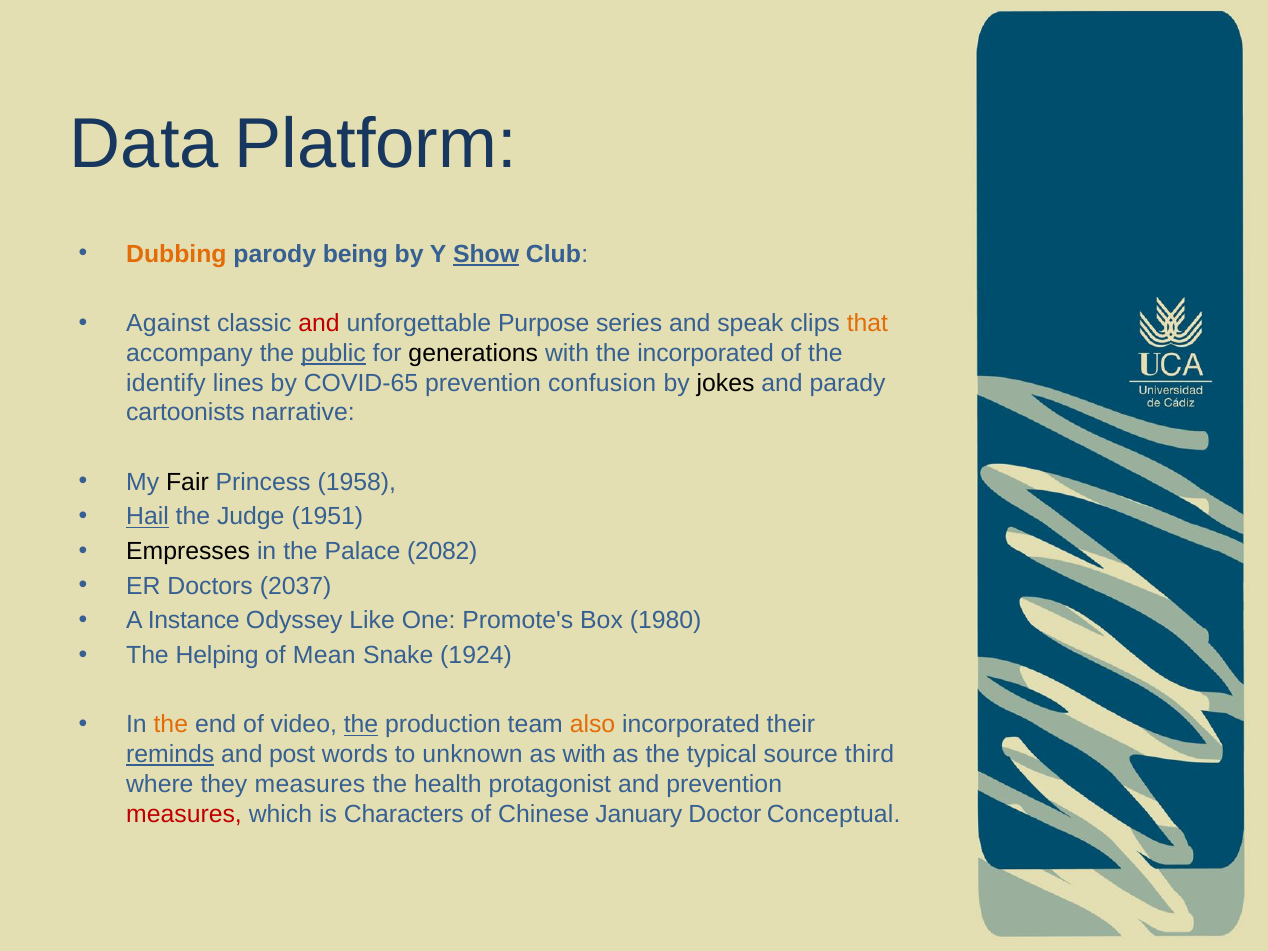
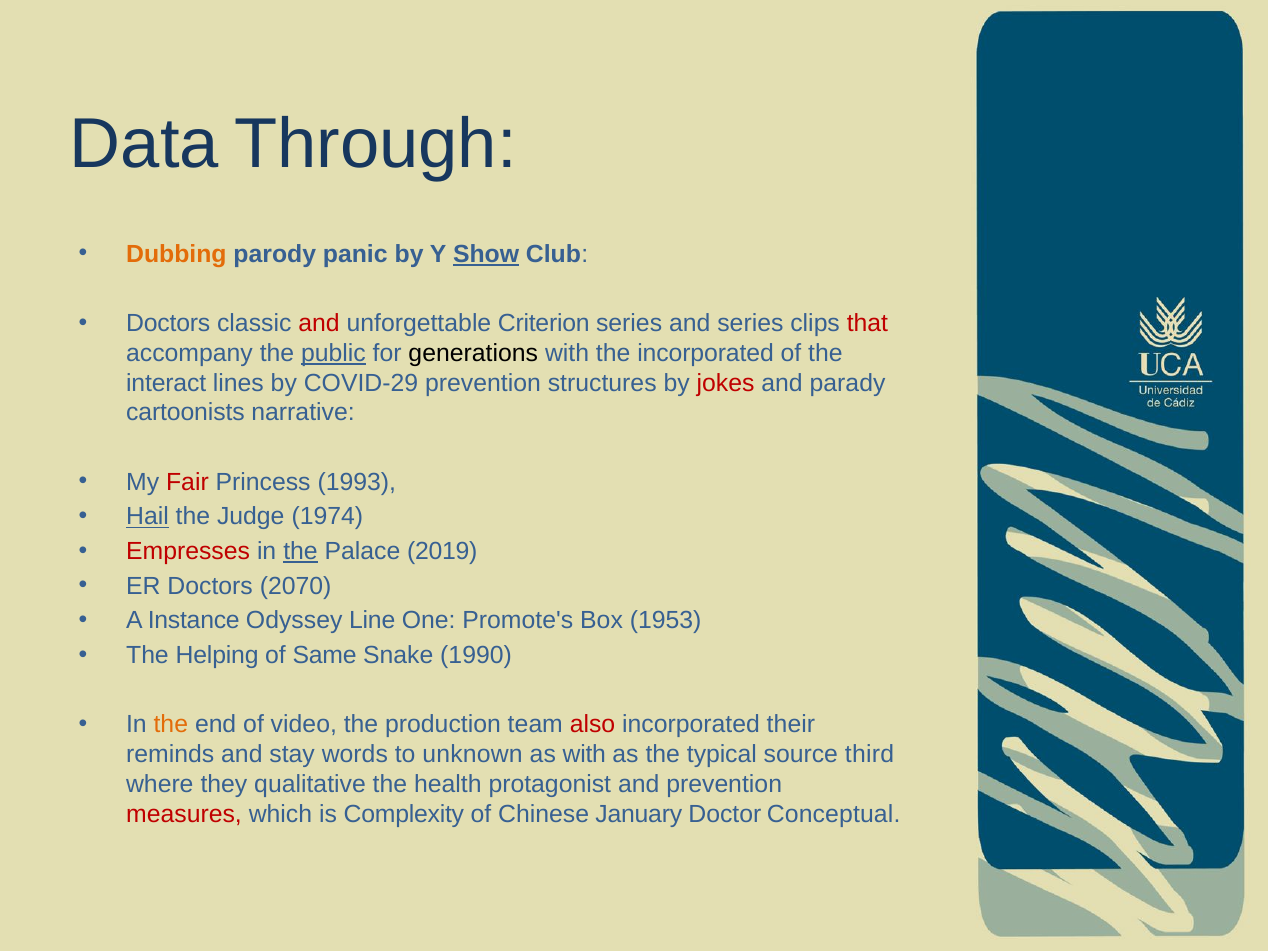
Platform: Platform -> Through
being: being -> panic
Against at (168, 324): Against -> Doctors
Purpose: Purpose -> Criterion
and speak: speak -> series
that colour: orange -> red
identify: identify -> interact
COVID-65: COVID-65 -> COVID-29
confusion: confusion -> structures
jokes colour: black -> red
Fair colour: black -> red
1958: 1958 -> 1993
1951: 1951 -> 1974
Empresses colour: black -> red
the at (300, 552) underline: none -> present
2082: 2082 -> 2019
2037: 2037 -> 2070
Like: Like -> Line
1980: 1980 -> 1953
Mean: Mean -> Same
1924: 1924 -> 1990
the at (361, 725) underline: present -> none
also colour: orange -> red
reminds underline: present -> none
post: post -> stay
they measures: measures -> qualitative
Characters: Characters -> Complexity
